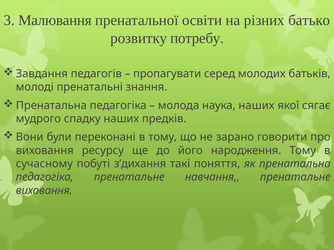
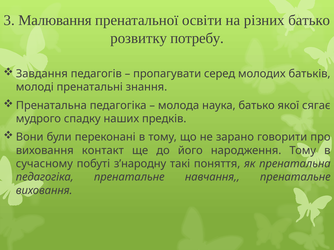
наука наших: наших -> батько
ресурсу: ресурсу -> контакт
з’дихання: з’дихання -> з’народну
